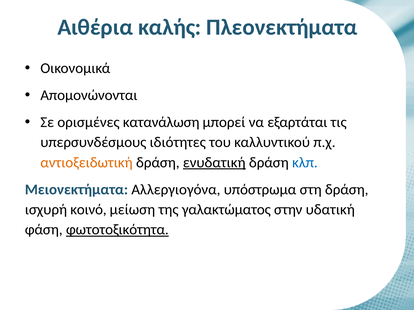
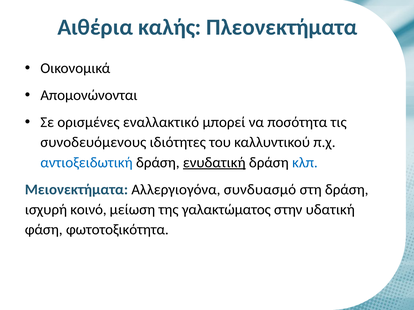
κατανάλωση: κατανάλωση -> εναλλακτικό
εξαρτάται: εξαρτάται -> ποσότητα
υπερσυνδέσμους: υπερσυνδέσμους -> συνοδευόμενους
αντιοξειδωτική colour: orange -> blue
υπόστρωμα: υπόστρωμα -> συνδυασμό
φωτοτοξικότητα underline: present -> none
